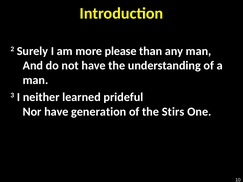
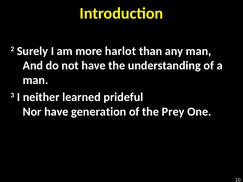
please: please -> harlot
Stirs: Stirs -> Prey
